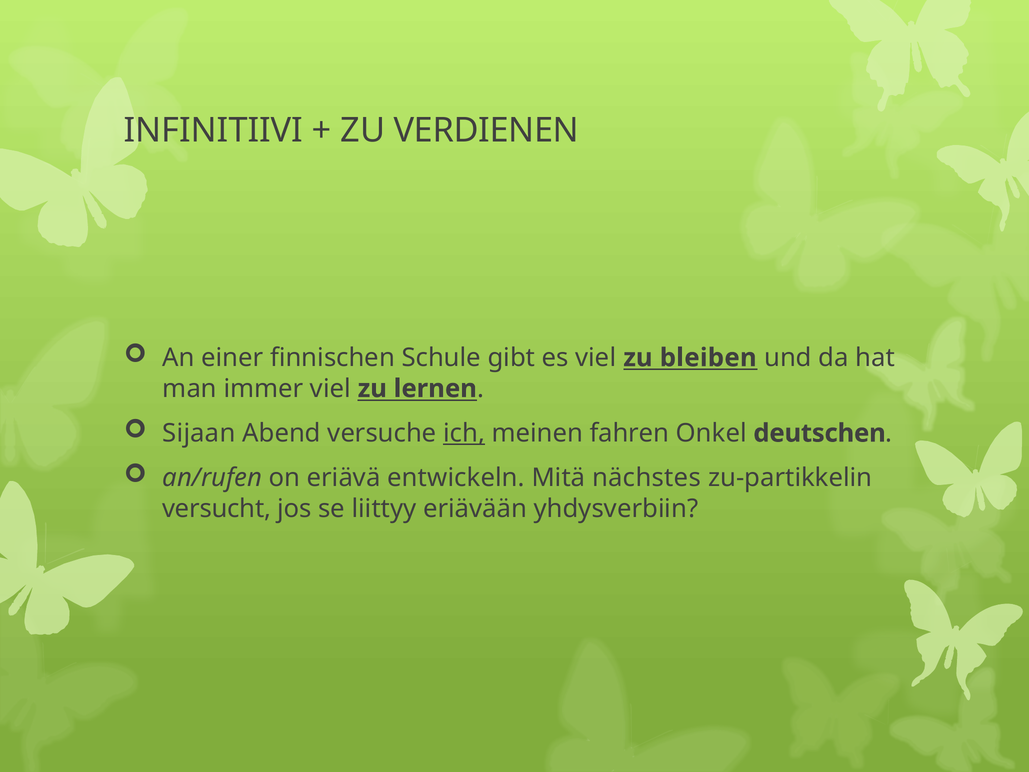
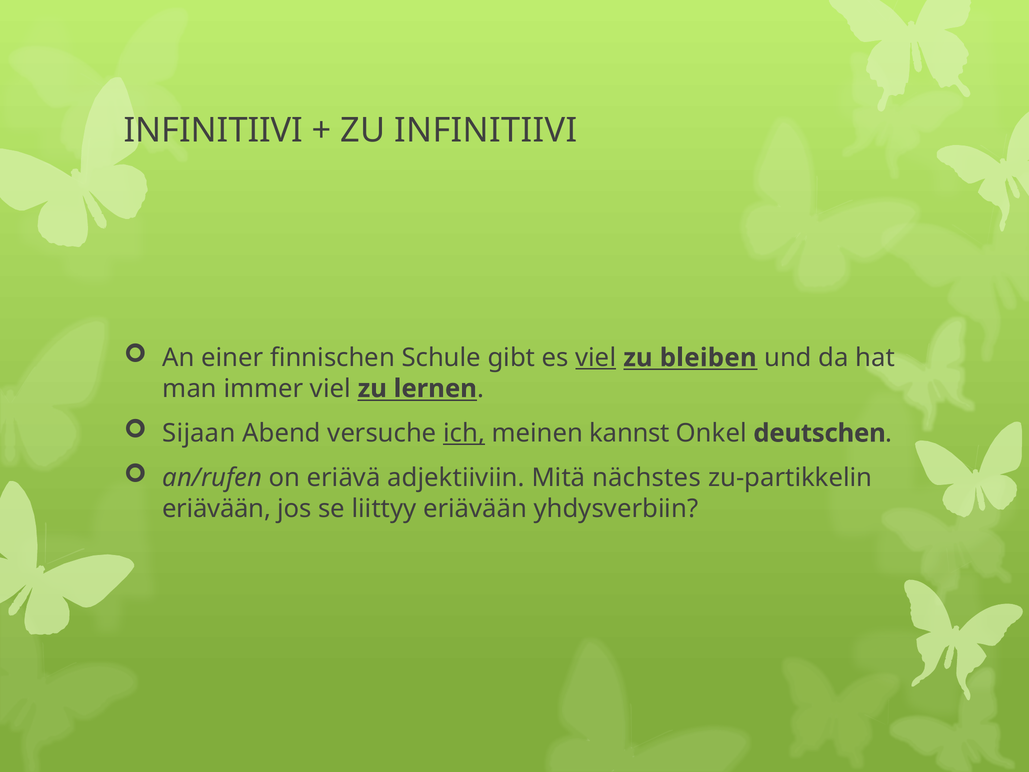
ZU VERDIENEN: VERDIENEN -> INFINITIIVI
viel at (596, 358) underline: none -> present
fahren: fahren -> kannst
entwickeln: entwickeln -> adjektiiviin
versucht at (217, 509): versucht -> eriävään
